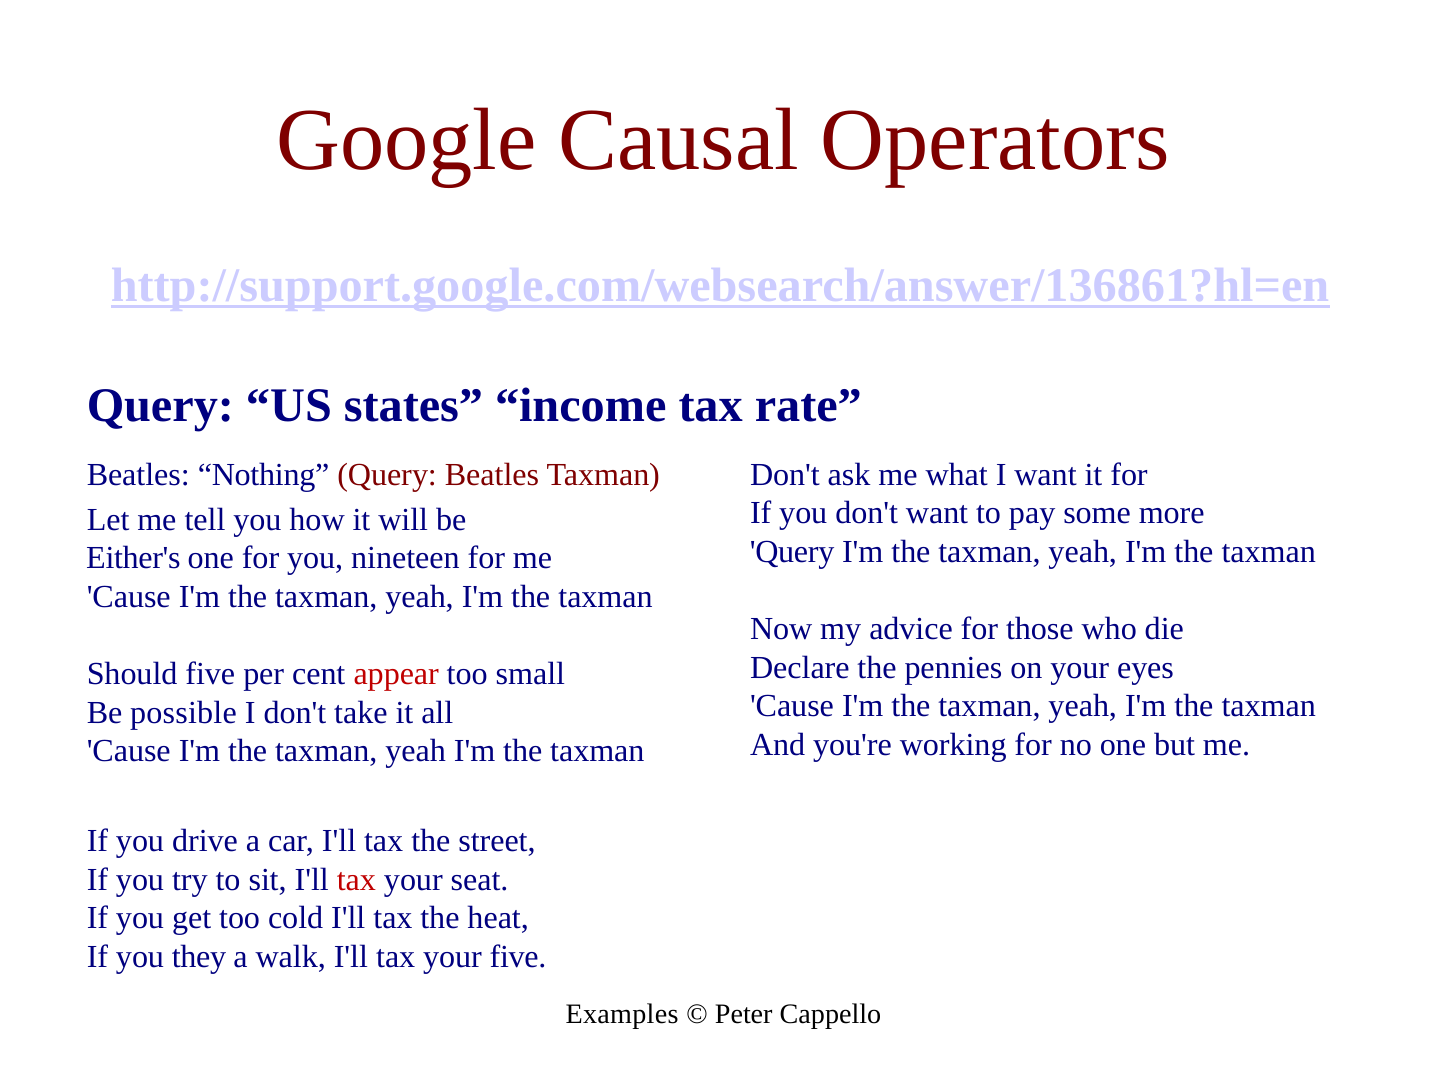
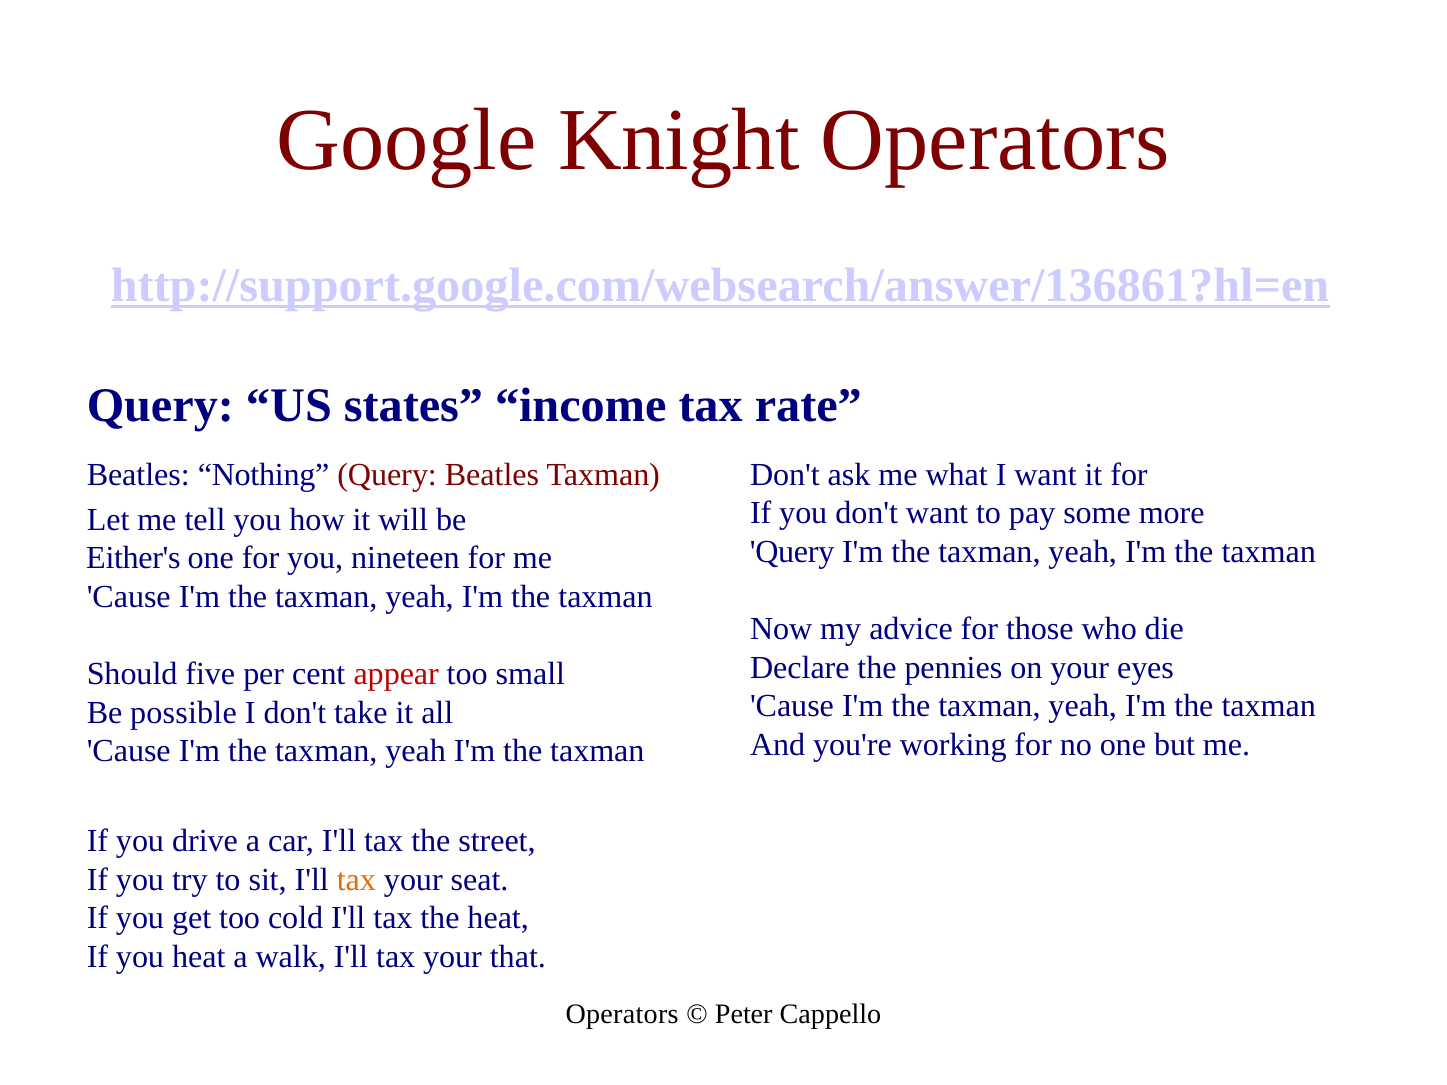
Causal: Causal -> Knight
tax at (356, 880) colour: red -> orange
you they: they -> heat
your five: five -> that
Examples at (622, 1015): Examples -> Operators
